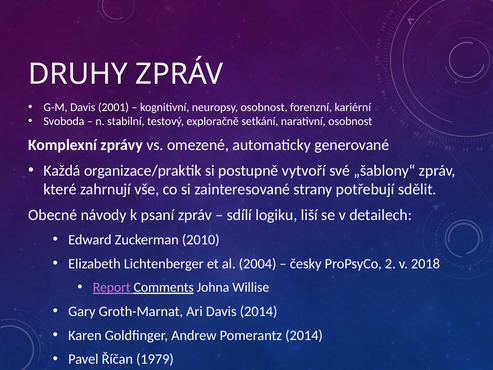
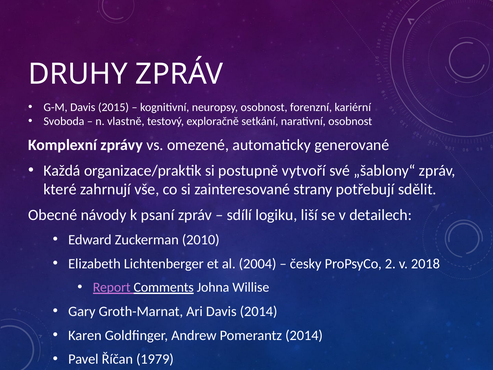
2001: 2001 -> 2015
stabilní: stabilní -> vlastně
